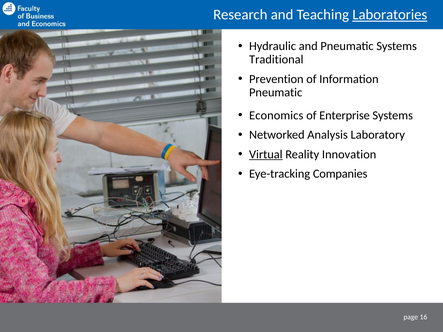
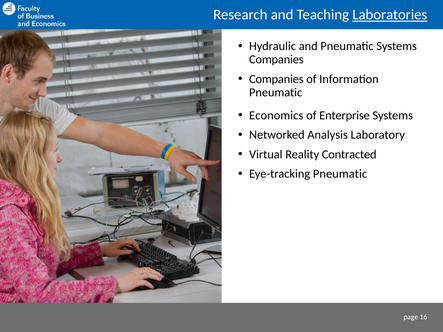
Traditional at (276, 60): Traditional -> Companies
Prevention at (276, 79): Prevention -> Companies
Virtual underline: present -> none
Innovation: Innovation -> Contracted
Eye-tracking Companies: Companies -> Pneumatic
